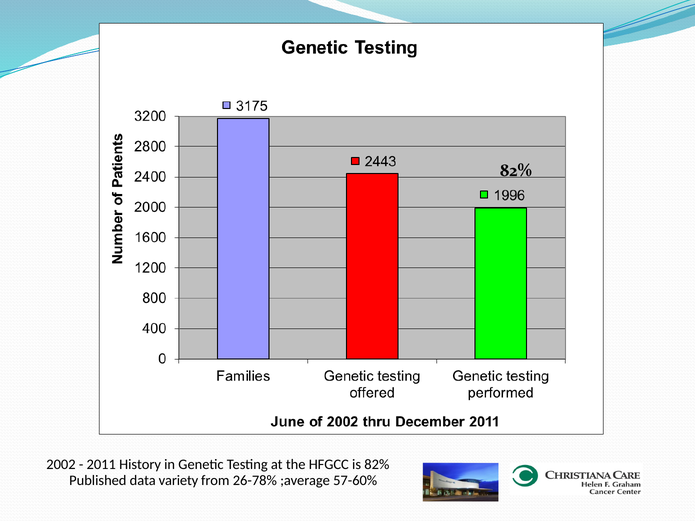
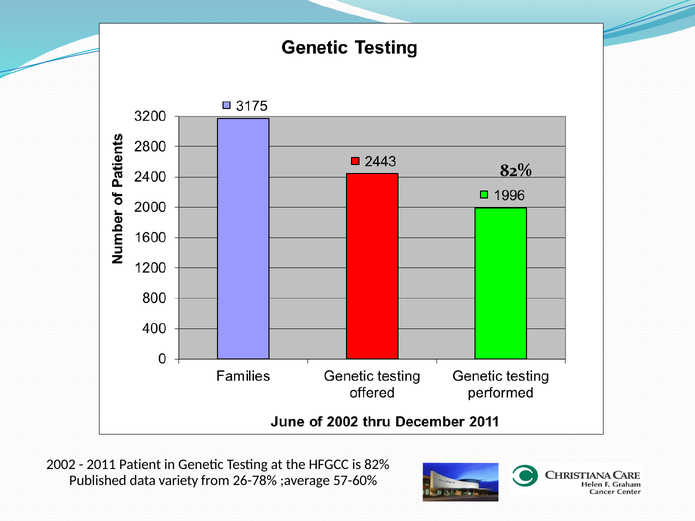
History: History -> Patient
